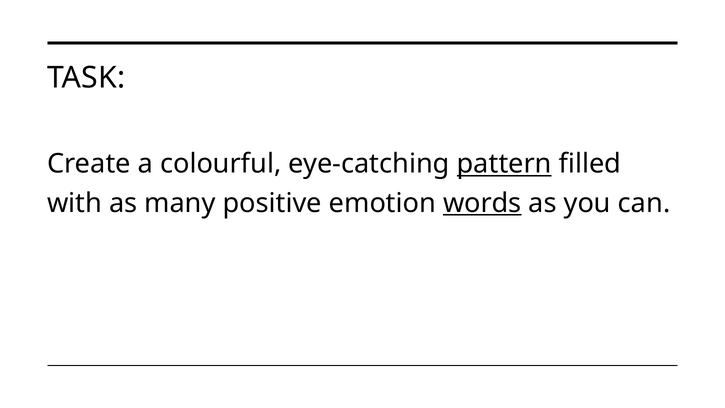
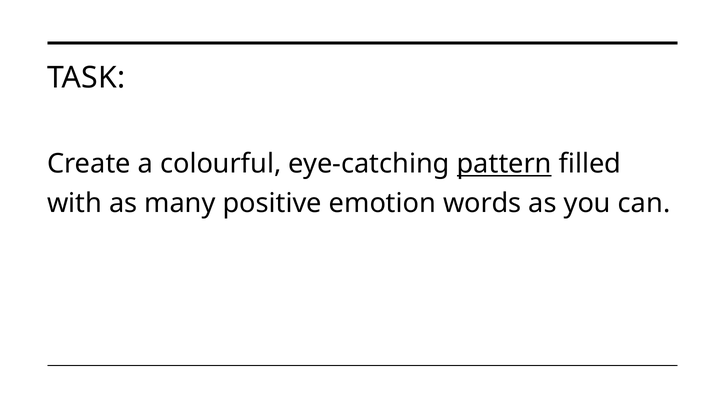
words underline: present -> none
